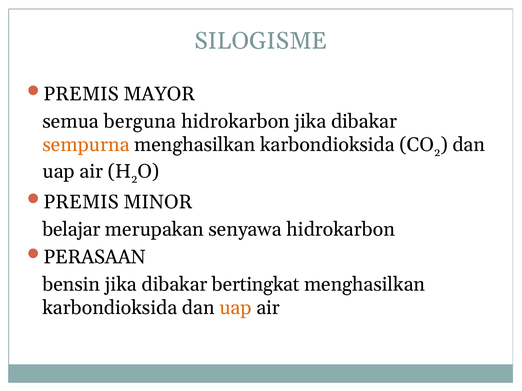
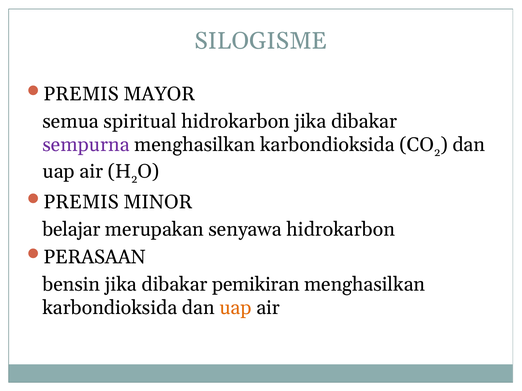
berguna: berguna -> spiritual
sempurna colour: orange -> purple
bertingkat: bertingkat -> pemikiran
